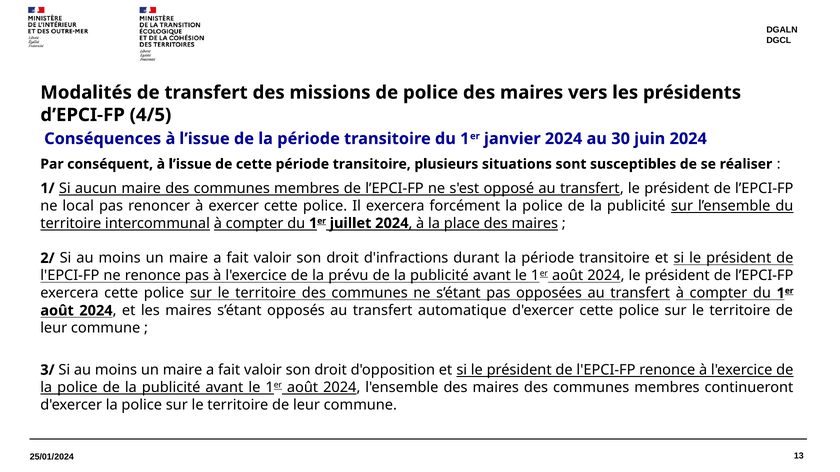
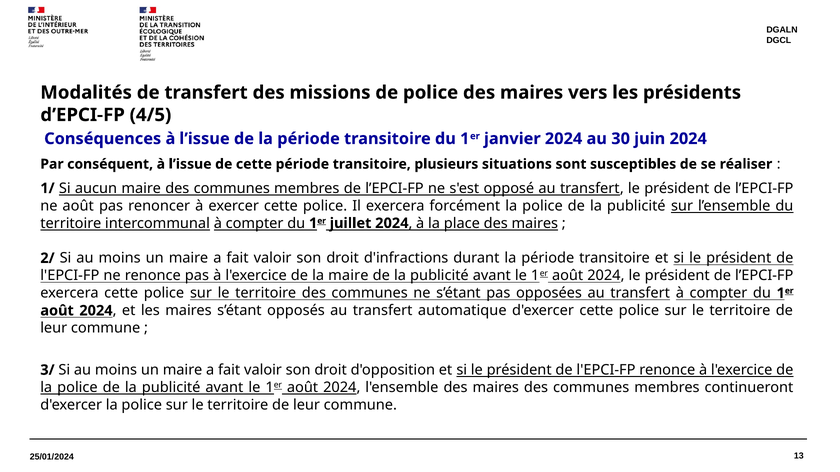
ne local: local -> août
la prévu: prévu -> maire
